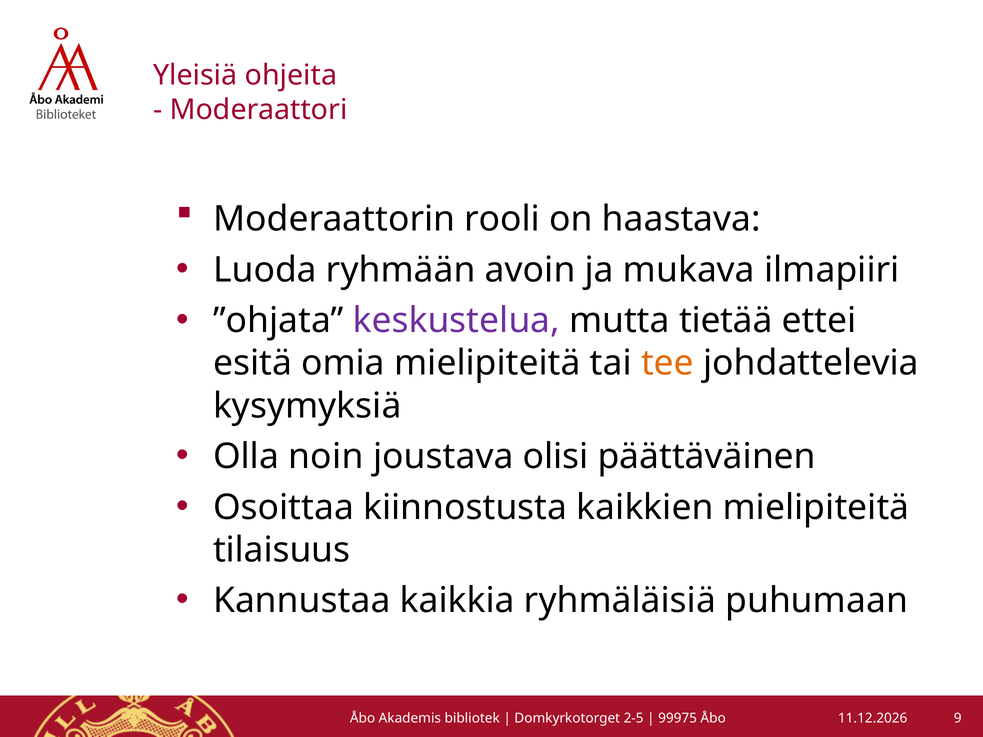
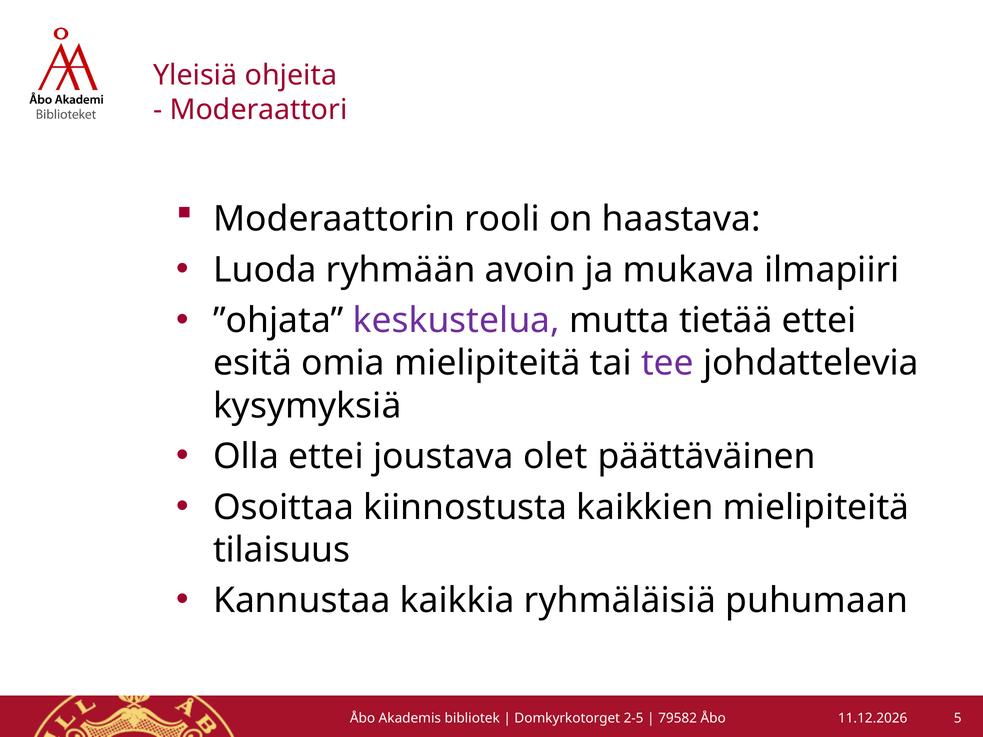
tee colour: orange -> purple
Olla noin: noin -> ettei
olisi: olisi -> olet
99975: 99975 -> 79582
9: 9 -> 5
